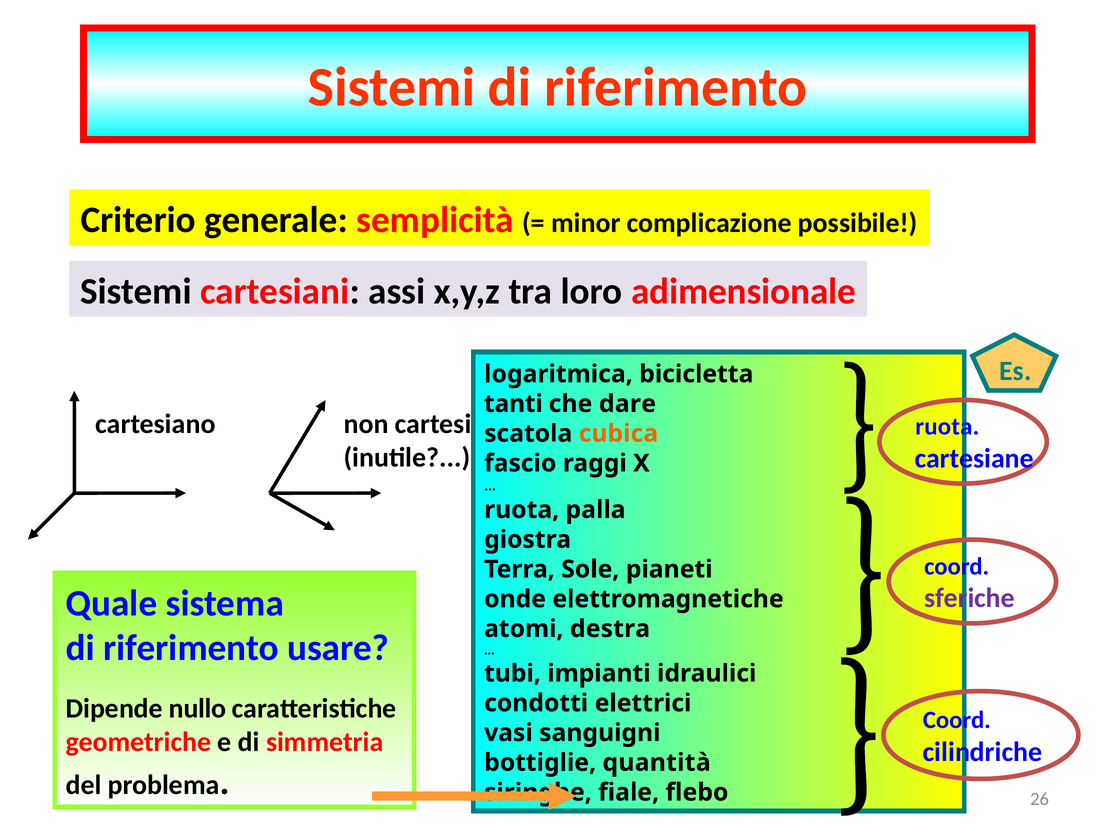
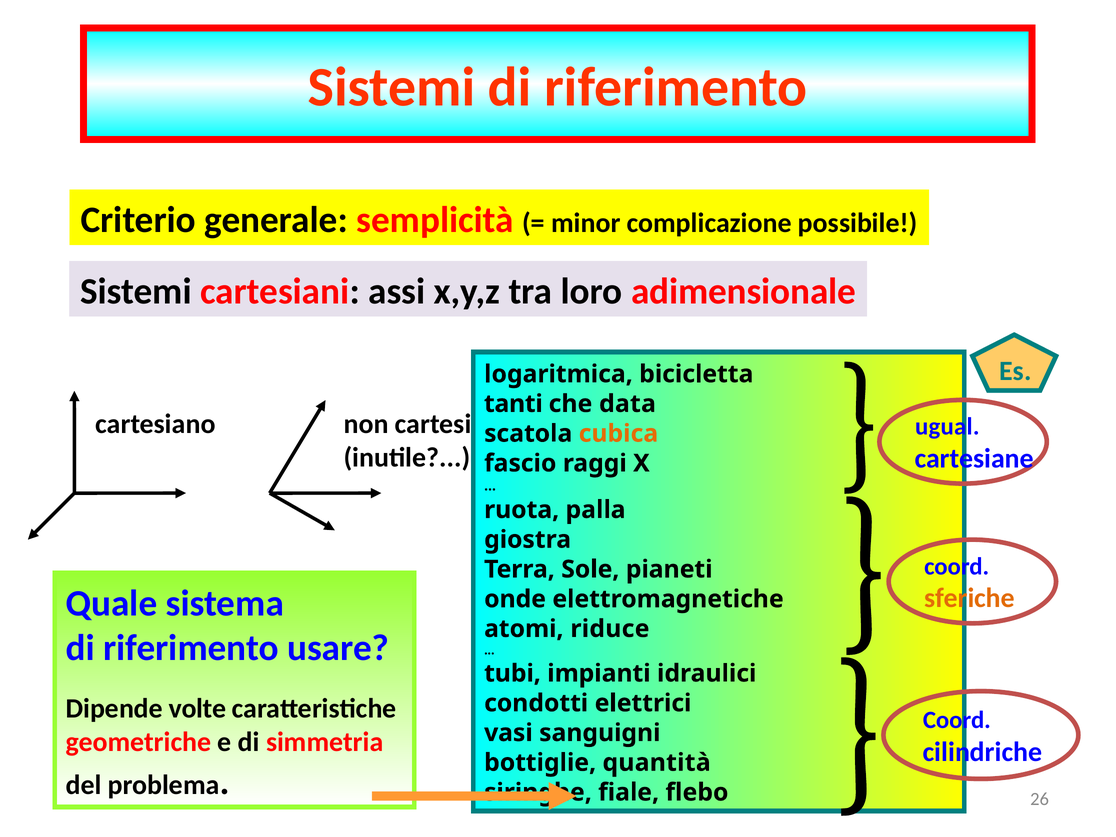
ruota at (947, 427): ruota -> ugual
dare: dare -> data
sferiche colour: purple -> orange
destra: destra -> riduce
nullo: nullo -> volte
